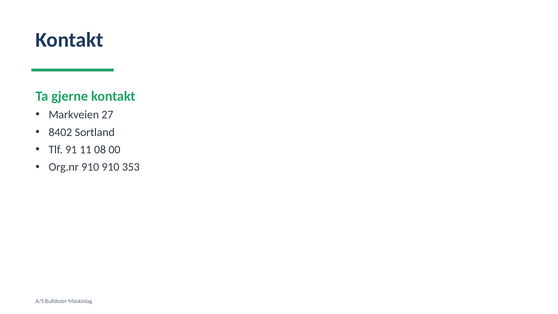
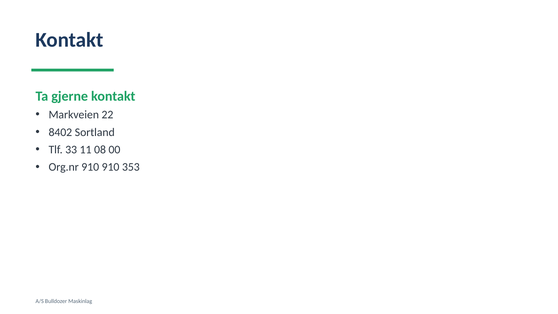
27: 27 -> 22
91: 91 -> 33
